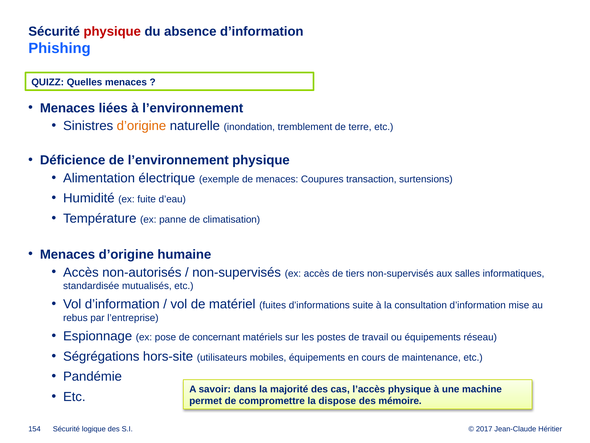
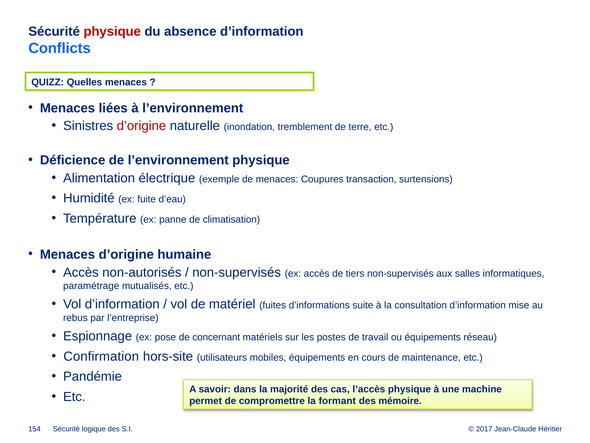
Phishing: Phishing -> Conflicts
d’origine at (141, 126) colour: orange -> red
standardisée: standardisée -> paramétrage
Ségrégations: Ségrégations -> Confirmation
dispose: dispose -> formant
